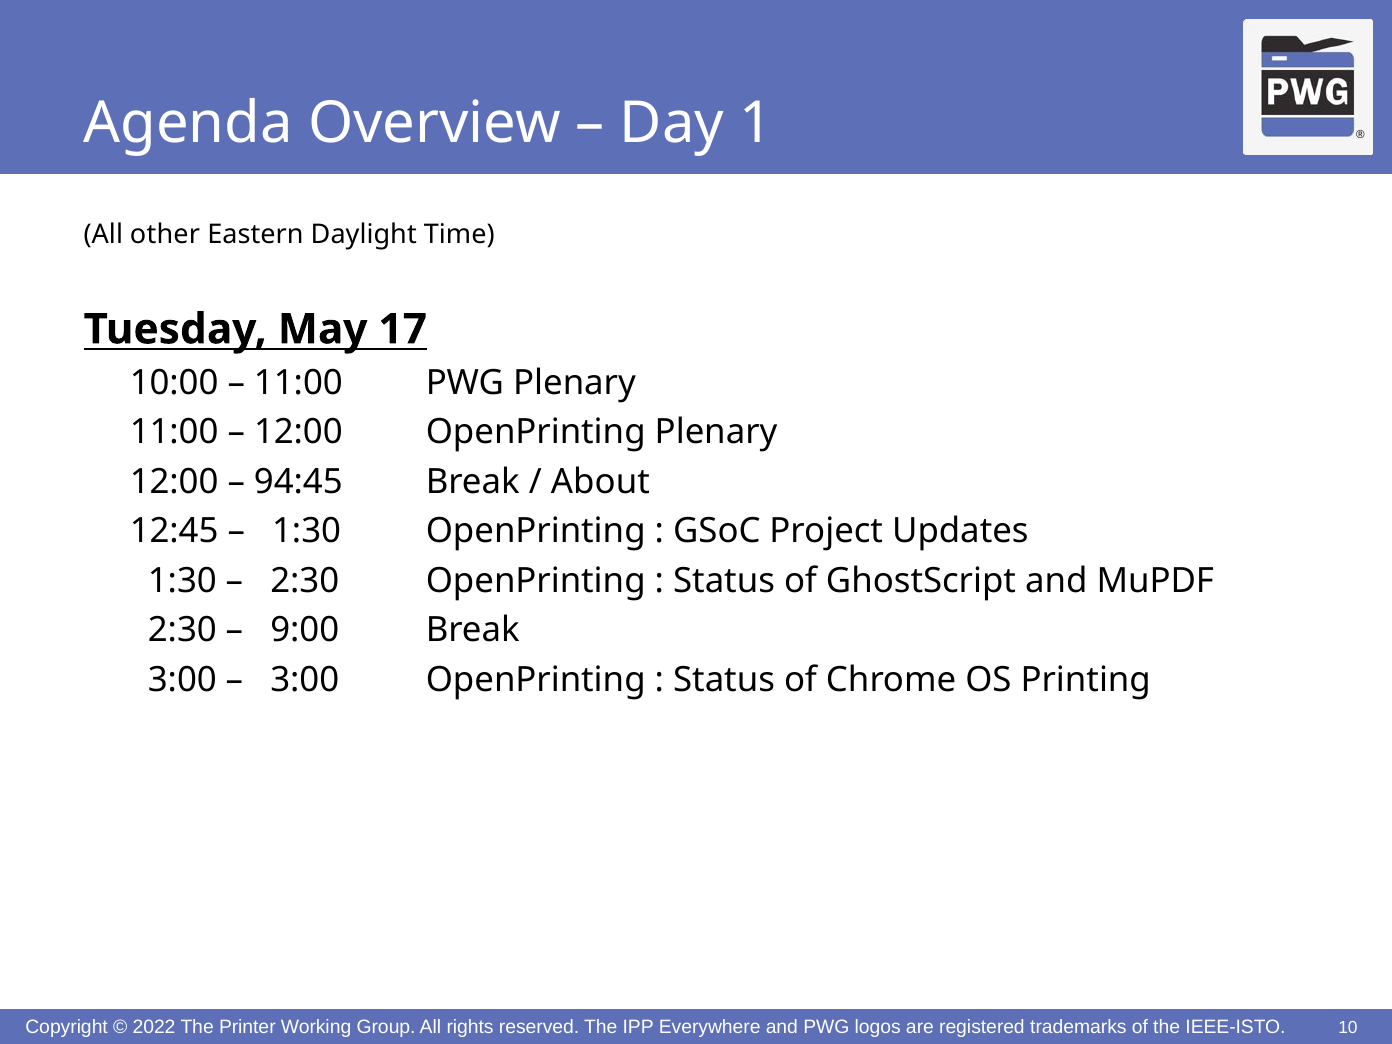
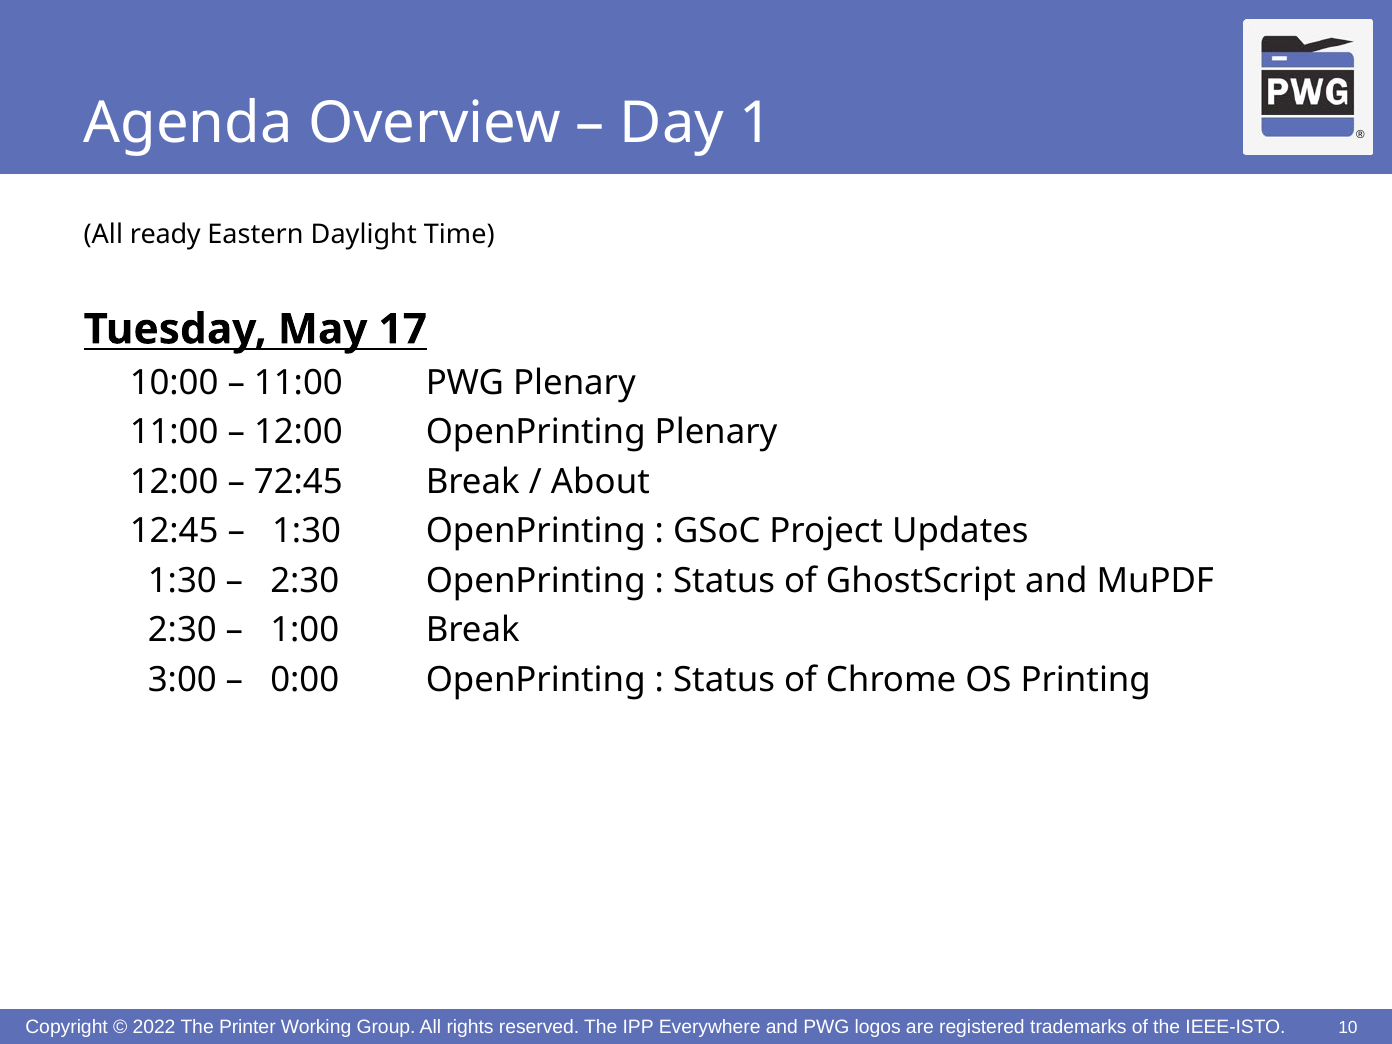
other: other -> ready
94:45: 94:45 -> 72:45
9:00: 9:00 -> 1:00
3:00 at (305, 680): 3:00 -> 0:00
